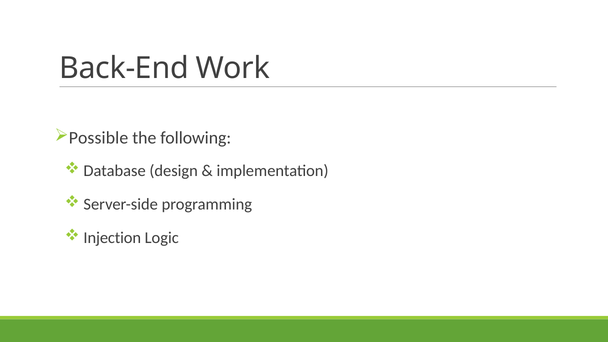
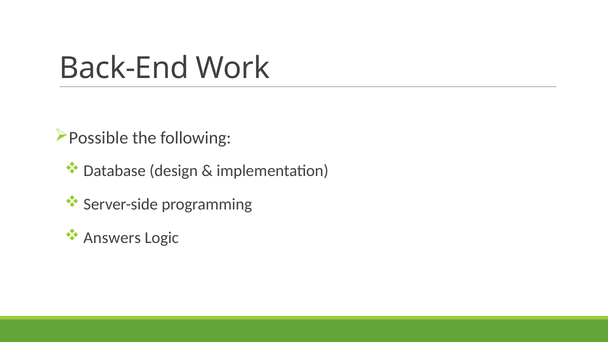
Injection: Injection -> Answers
